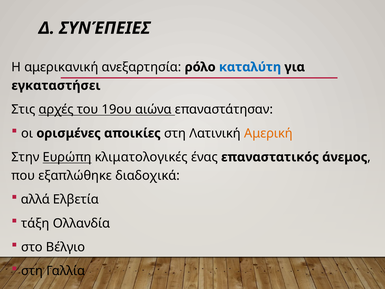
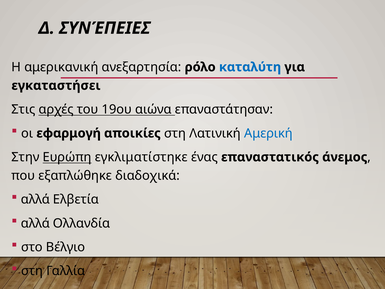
ορισμένες: ορισμένες -> εφαρμογή
Αμερική colour: orange -> blue
κλιματολογικές: κλιματολογικές -> εγκλιματίστηκε
τάξη at (35, 223): τάξη -> αλλά
